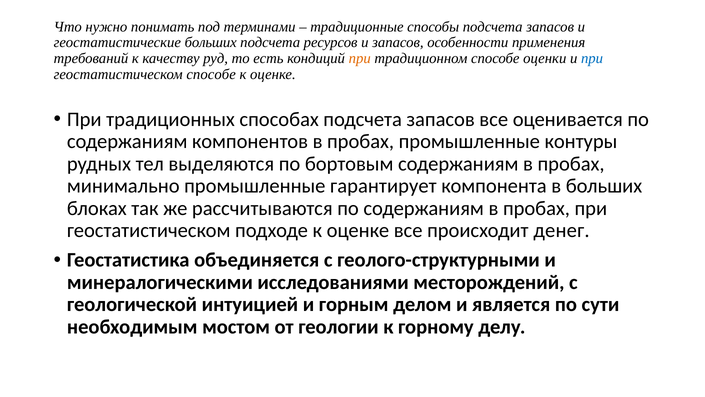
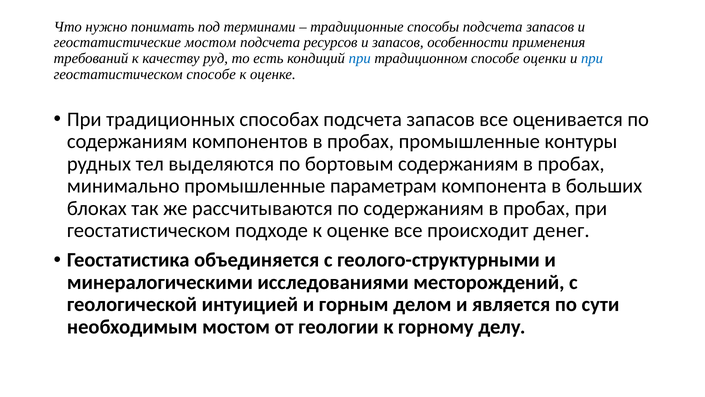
геостатистические больших: больших -> мостом
при at (360, 58) colour: orange -> blue
гарантирует: гарантирует -> параметрам
